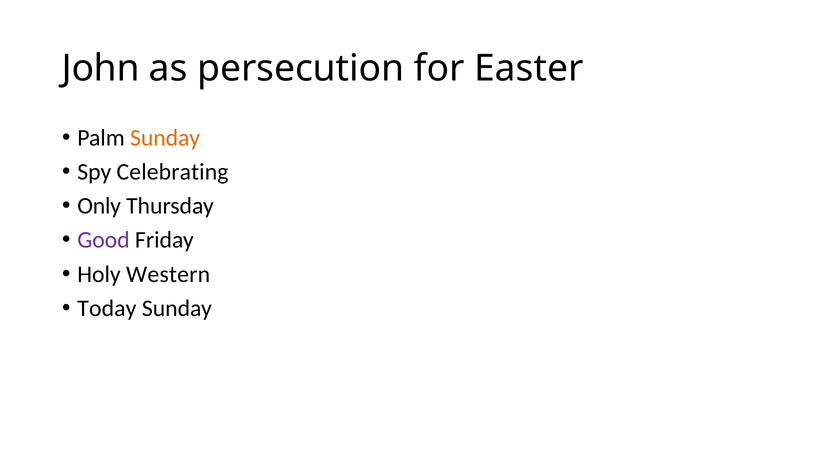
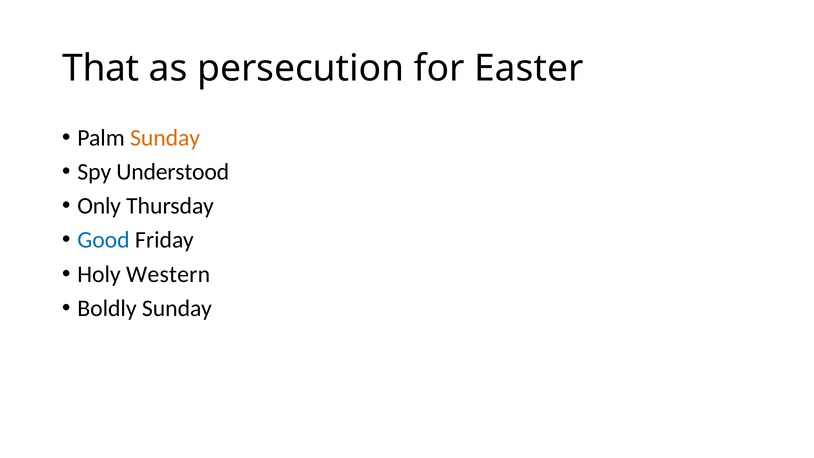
John: John -> That
Celebrating: Celebrating -> Understood
Good colour: purple -> blue
Today: Today -> Boldly
